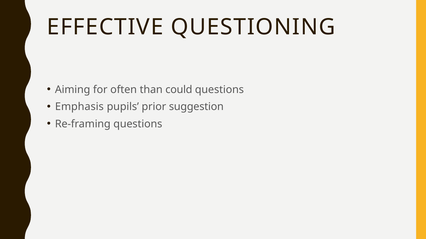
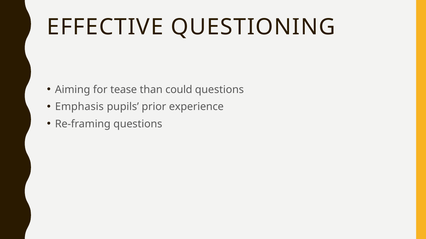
often: often -> tease
suggestion: suggestion -> experience
